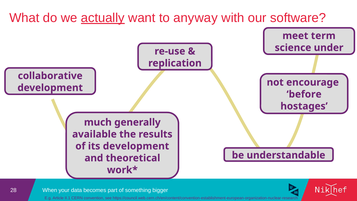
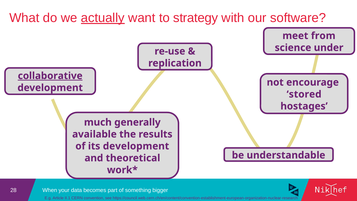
anyway: anyway -> strategy
term: term -> from
collaborative underline: none -> present
before: before -> stored
